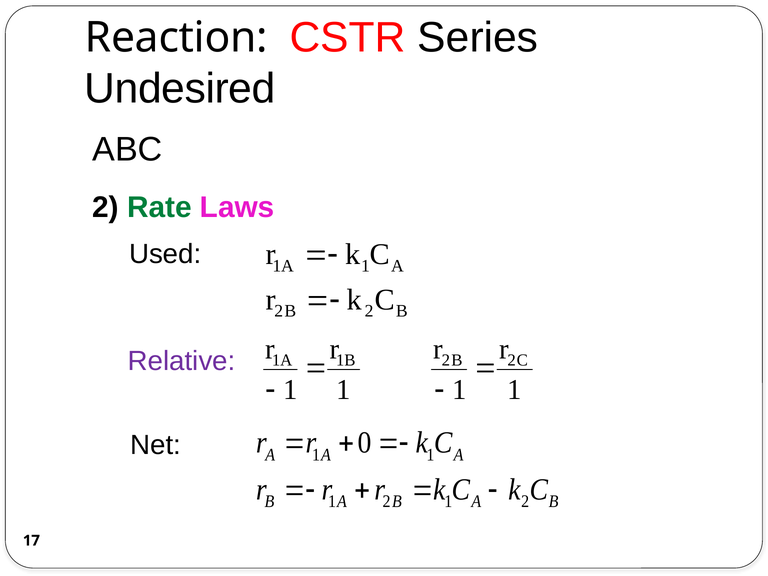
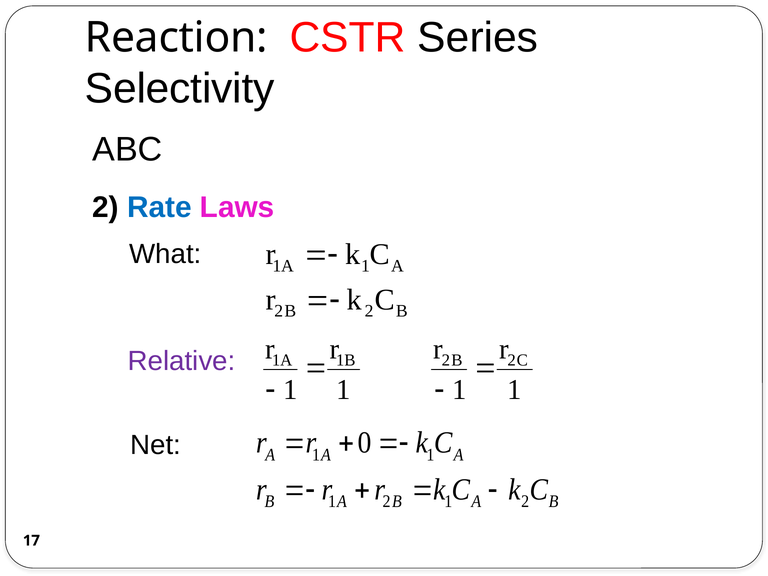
Undesired: Undesired -> Selectivity
Rate colour: green -> blue
Used: Used -> What
